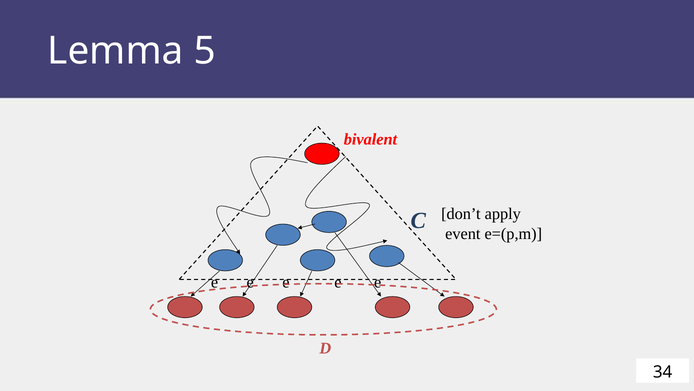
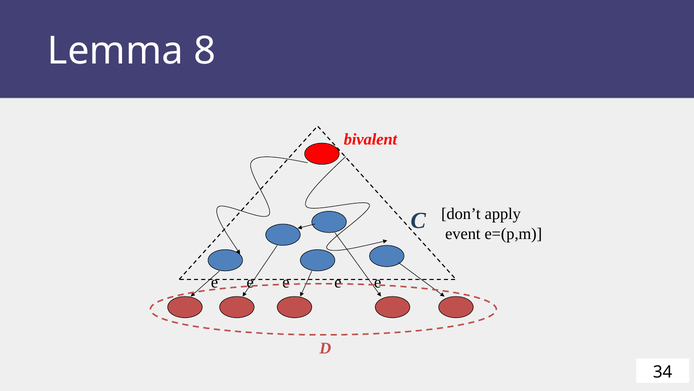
5: 5 -> 8
